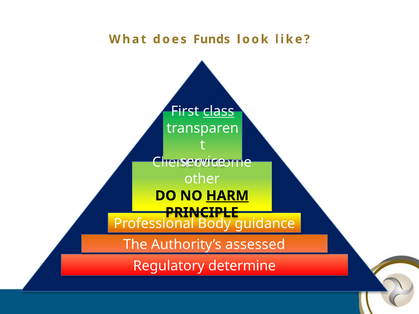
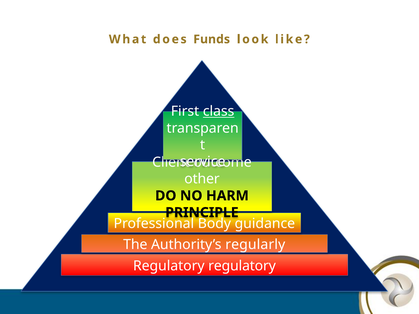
HARM underline: present -> none
assessed: assessed -> regularly
Regulatory determine: determine -> regulatory
